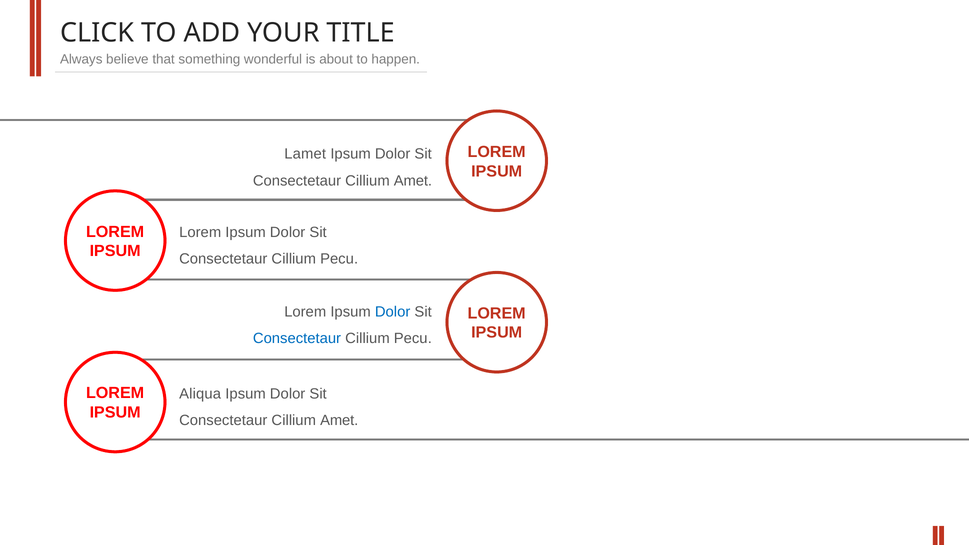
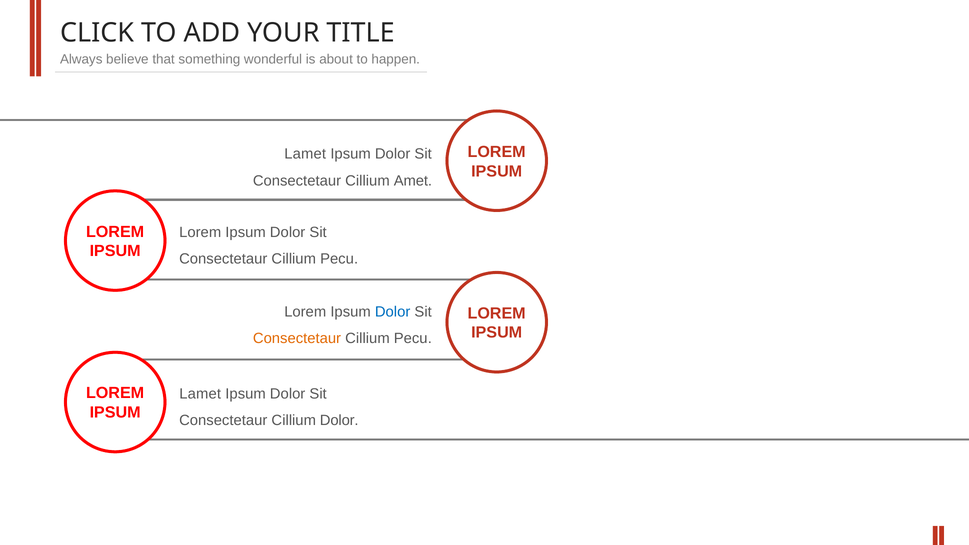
Consectetaur at (297, 339) colour: blue -> orange
Aliqua at (200, 394): Aliqua -> Lamet
Amet at (339, 421): Amet -> Dolor
